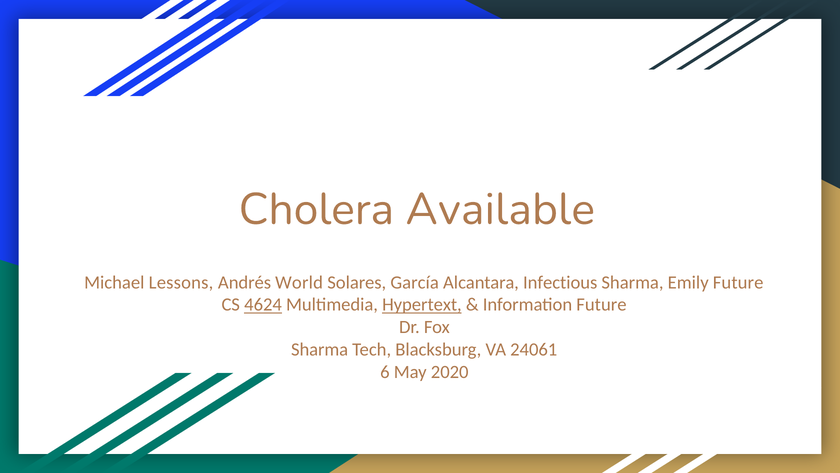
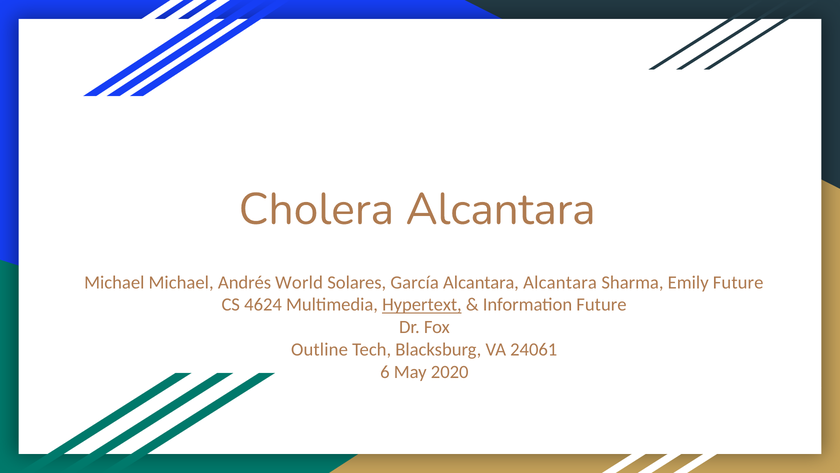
Cholera Available: Available -> Alcantara
Michael Lessons: Lessons -> Michael
Alcantara Infectious: Infectious -> Alcantara
4624 underline: present -> none
Sharma at (320, 349): Sharma -> Outline
